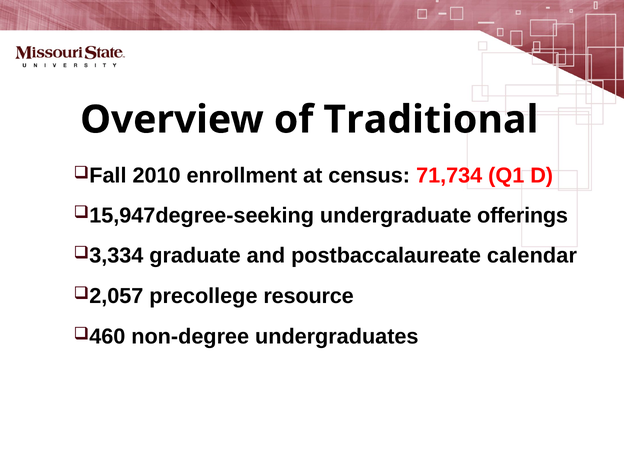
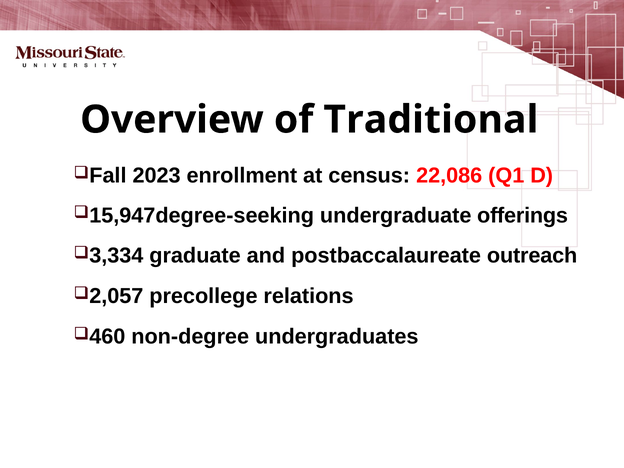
2010: 2010 -> 2023
71,734: 71,734 -> 22,086
calendar: calendar -> outreach
resource: resource -> relations
